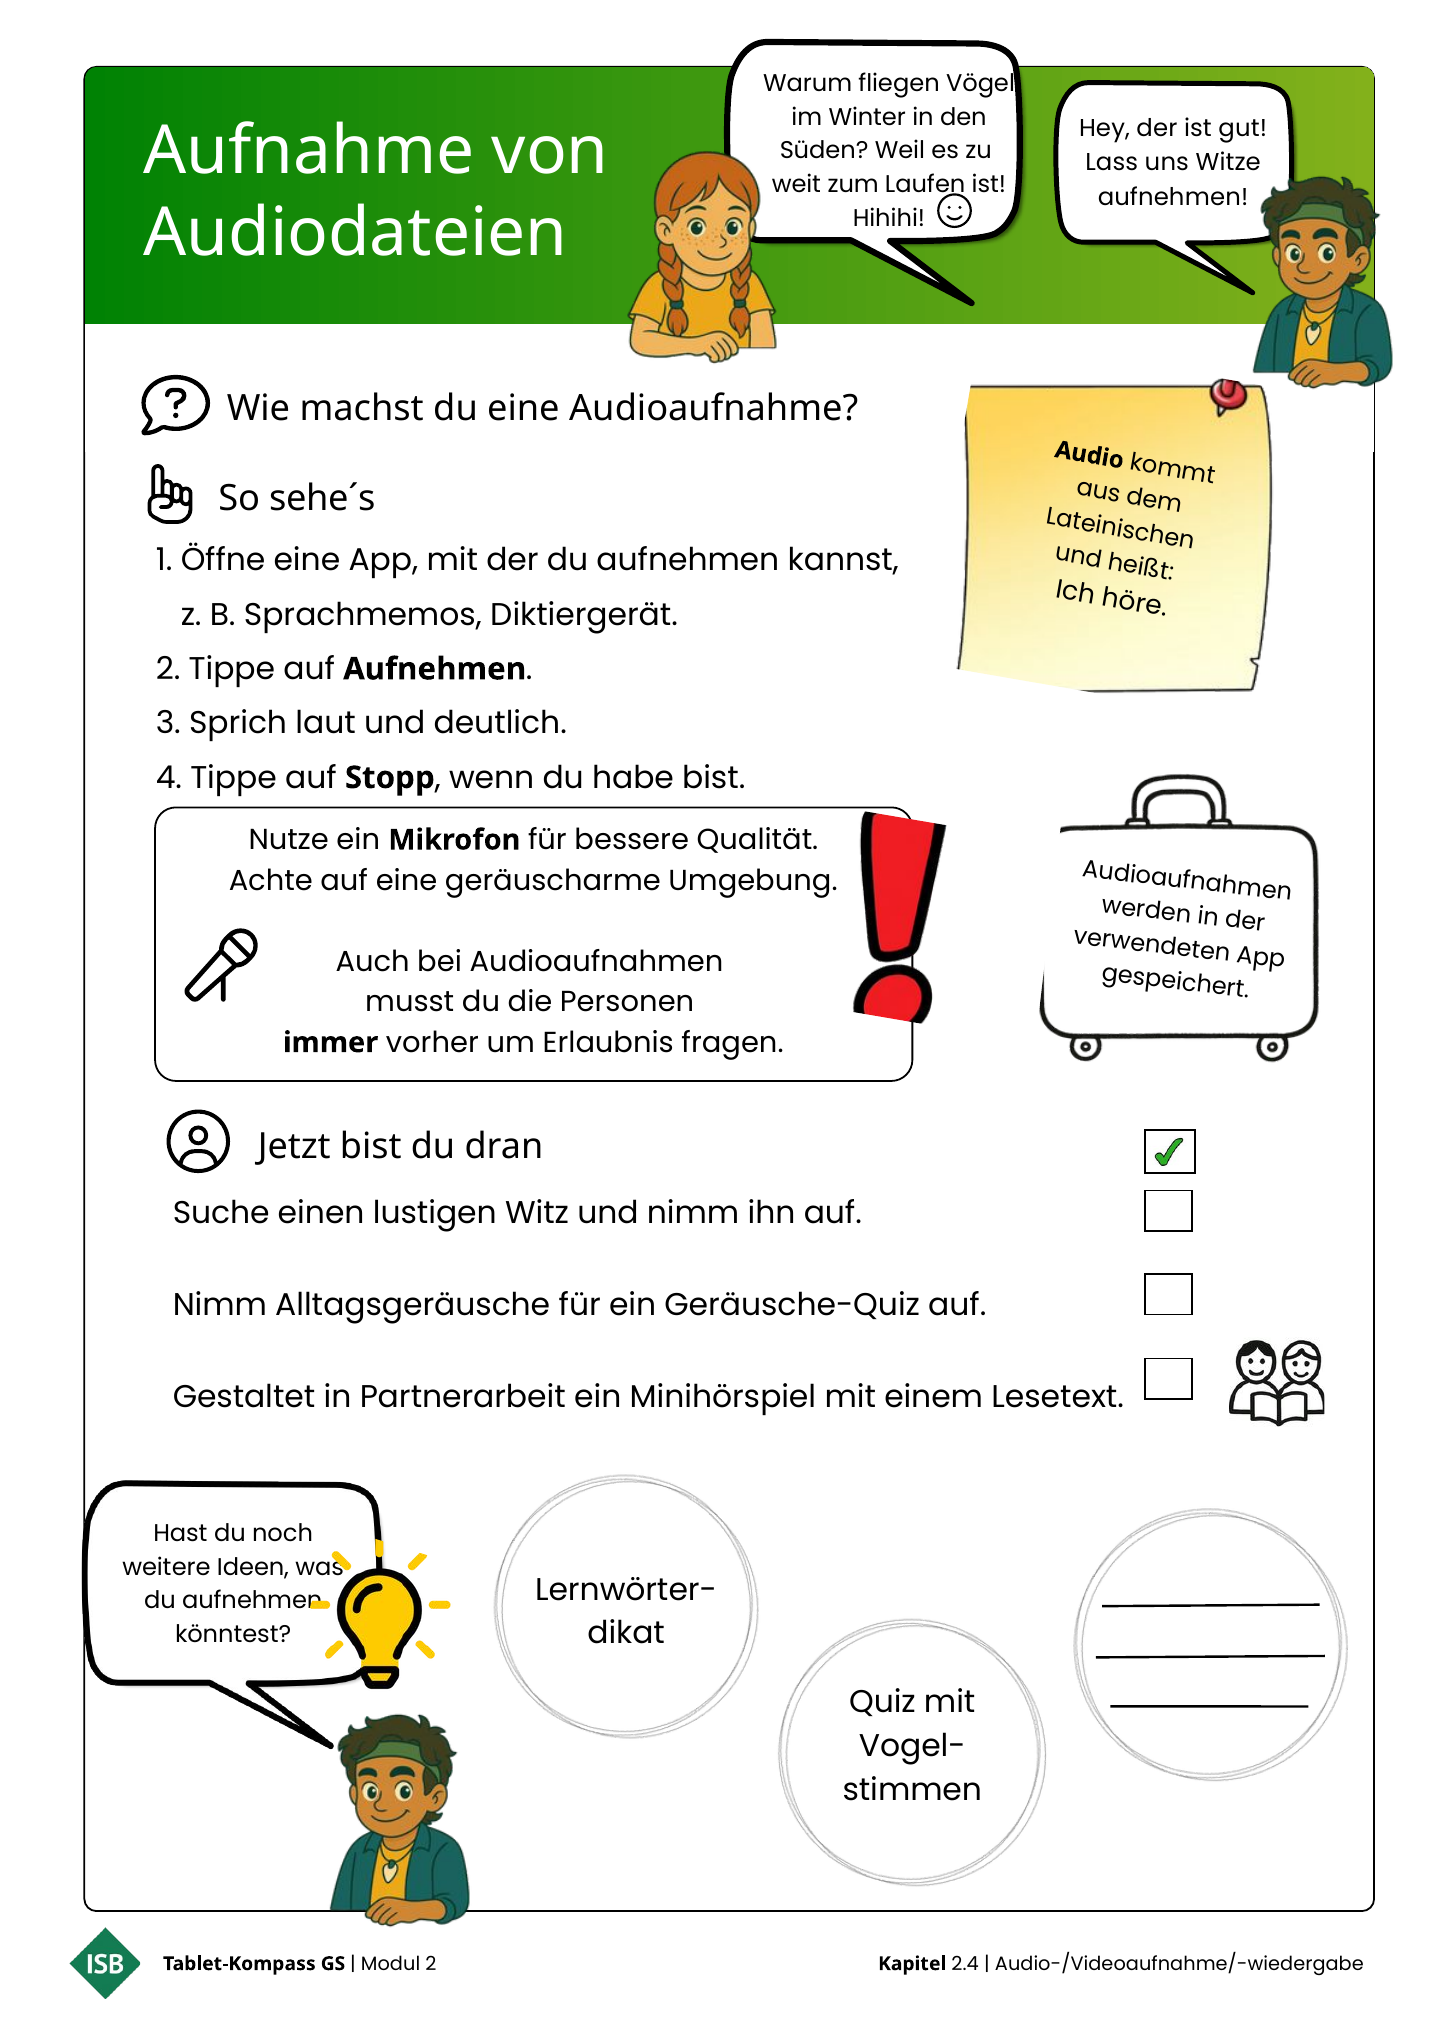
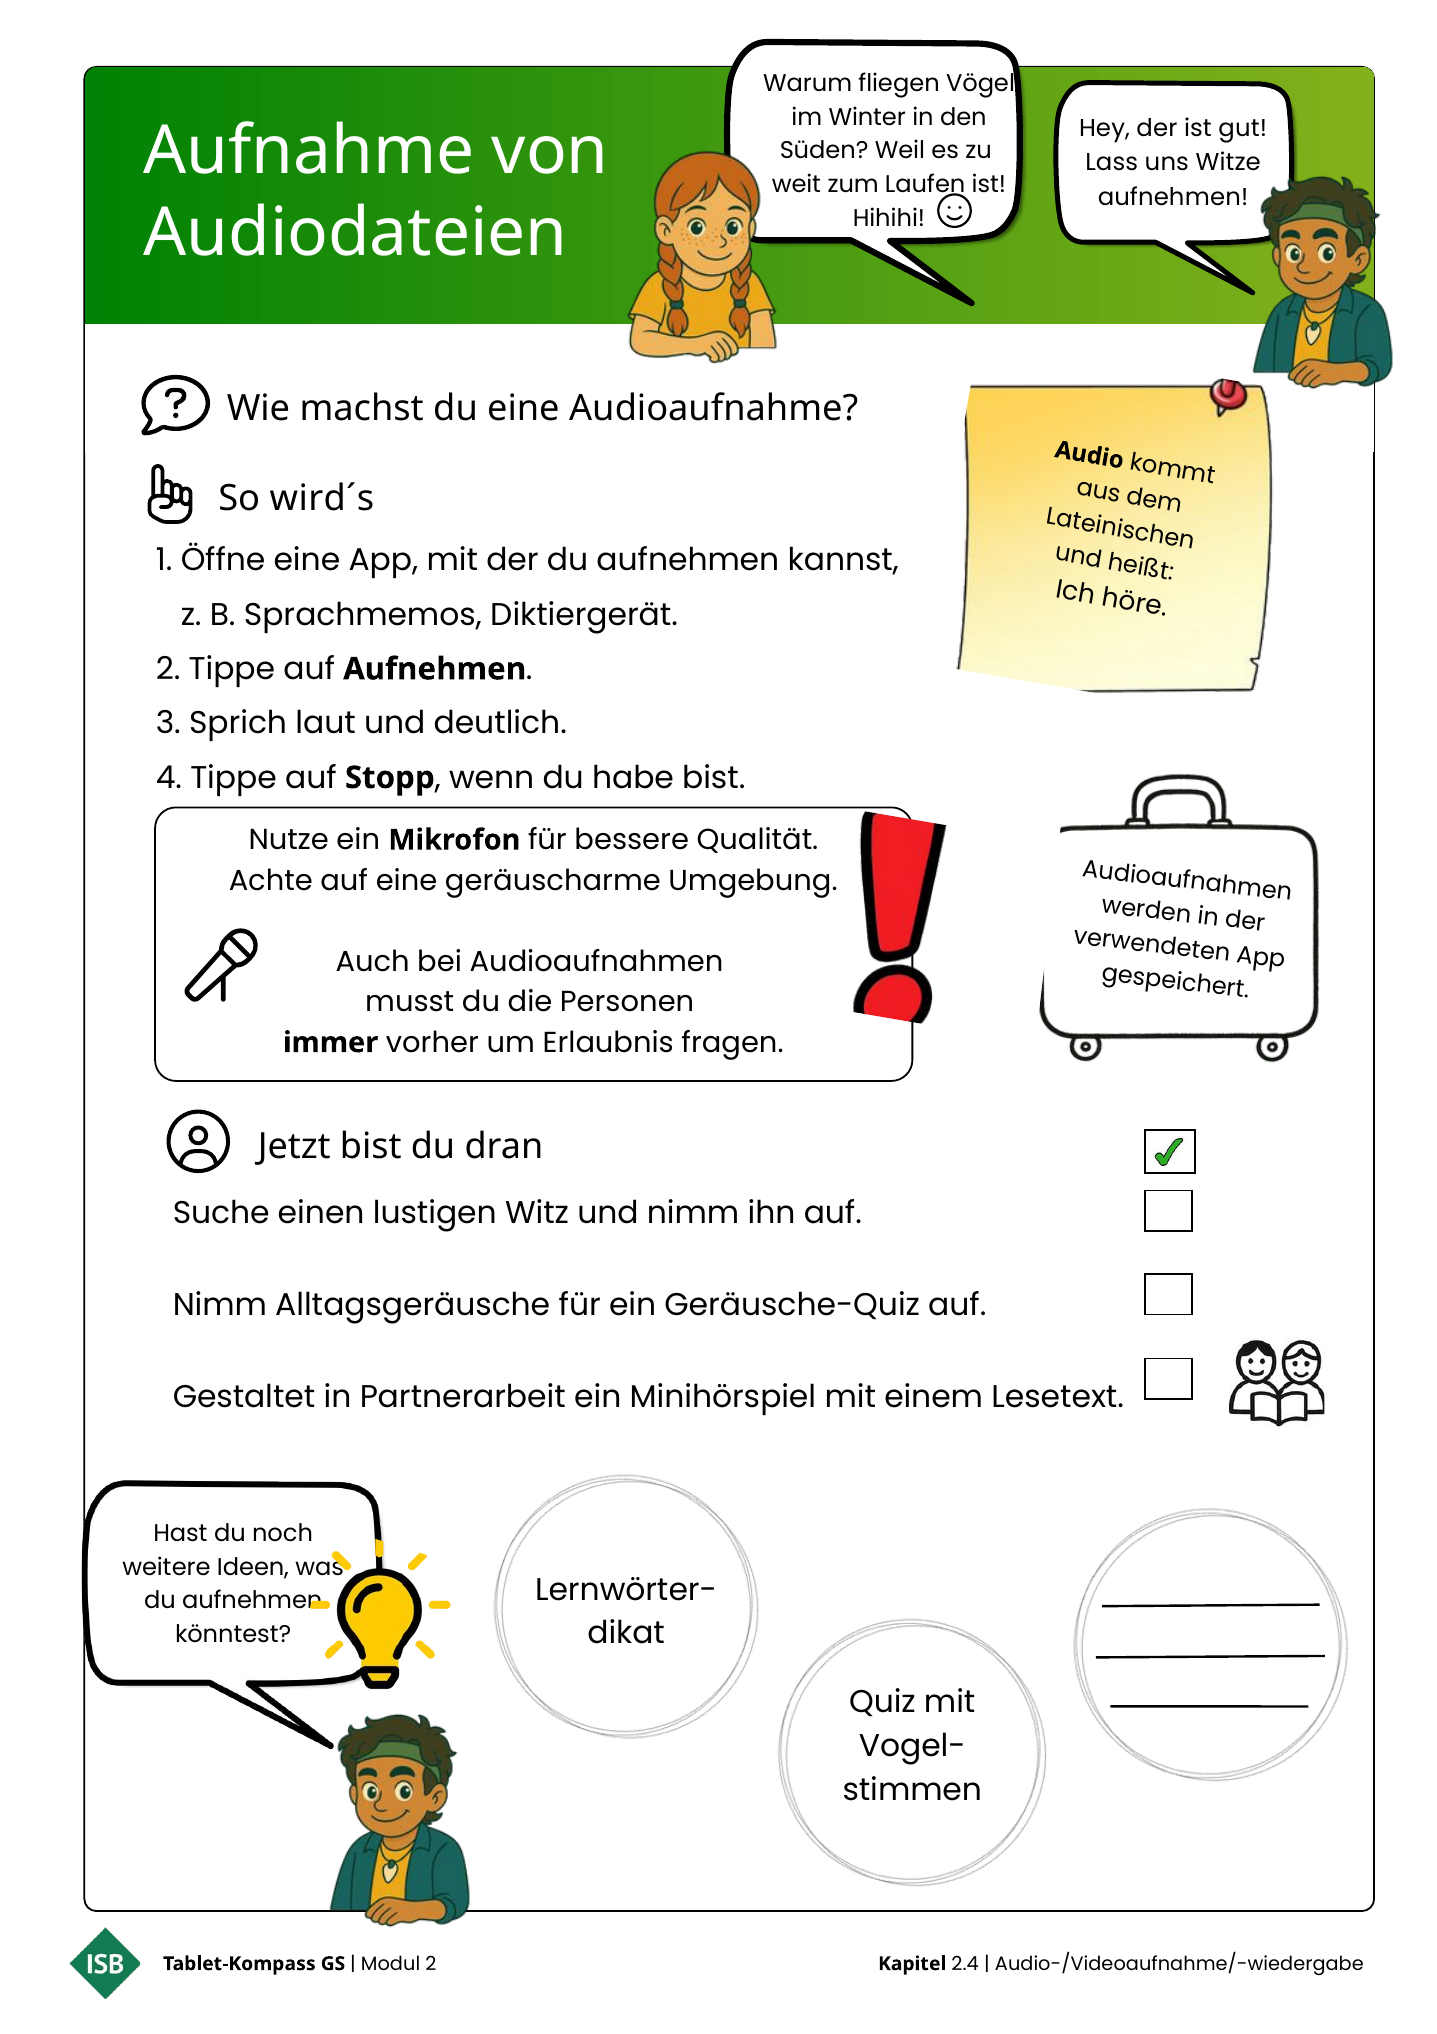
sehe´s: sehe´s -> wird´s
